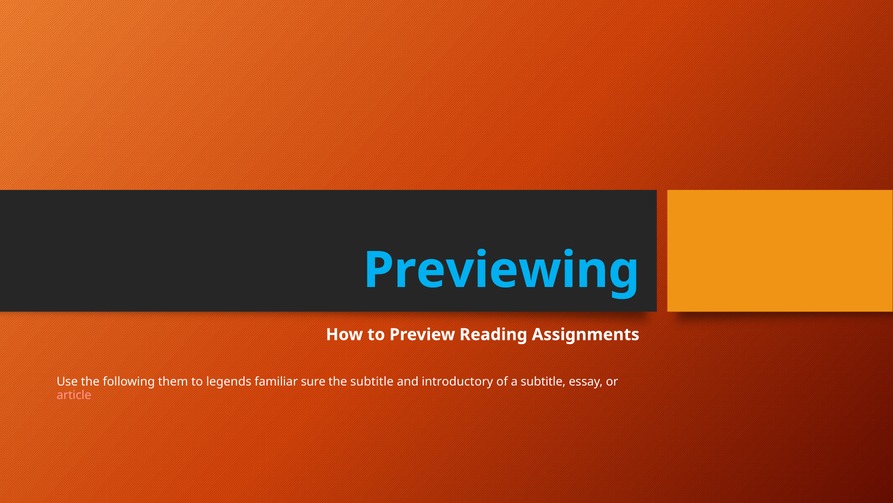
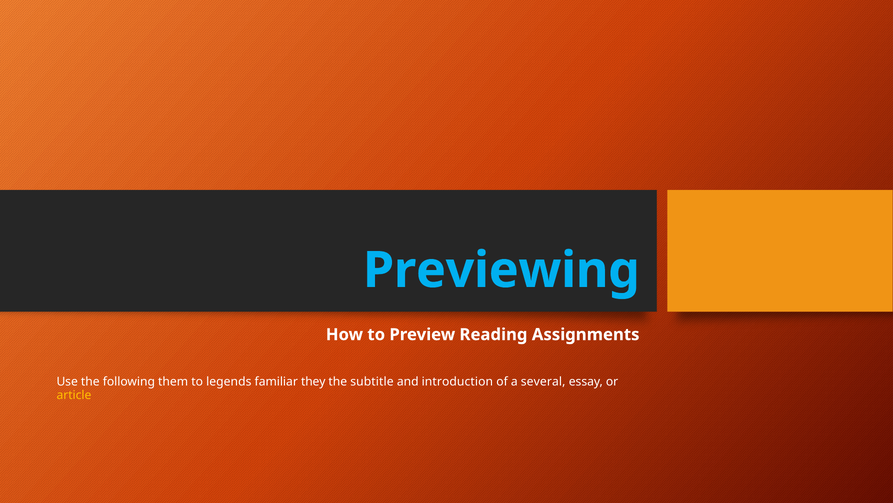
sure: sure -> they
introductory: introductory -> introduction
a subtitle: subtitle -> several
article colour: pink -> yellow
